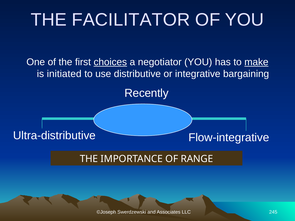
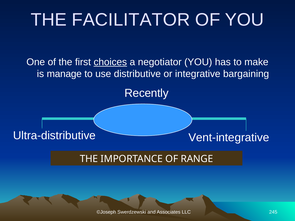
make underline: present -> none
initiated: initiated -> manage
Flow-integrative: Flow-integrative -> Vent-integrative
